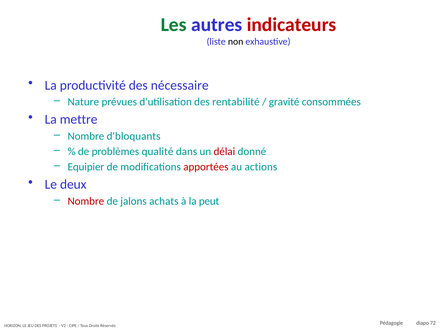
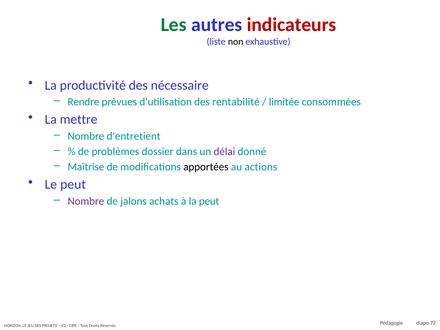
Nature: Nature -> Rendre
gravité: gravité -> limitée
d'bloquants: d'bloquants -> d'entretient
qualité: qualité -> dossier
délai colour: red -> purple
Equipier: Equipier -> Maîtrise
apportées colour: red -> black
Le deux: deux -> peut
Nombre at (86, 201) colour: red -> purple
